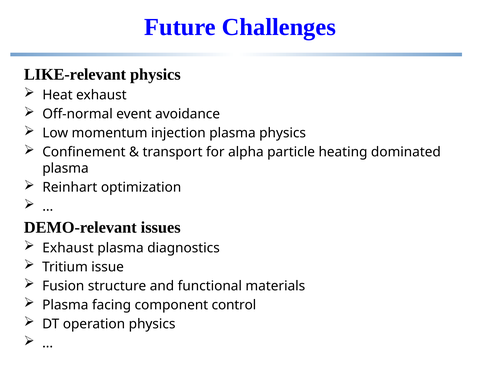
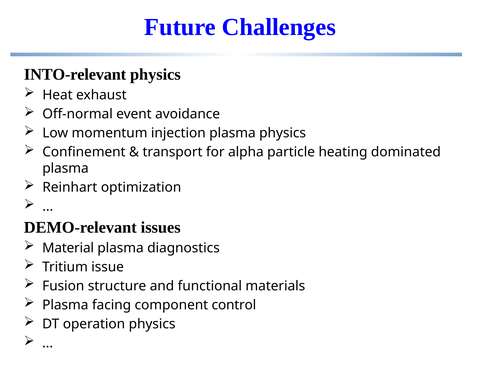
LIKE-relevant: LIKE-relevant -> INTO-relevant
Exhaust at (68, 248): Exhaust -> Material
